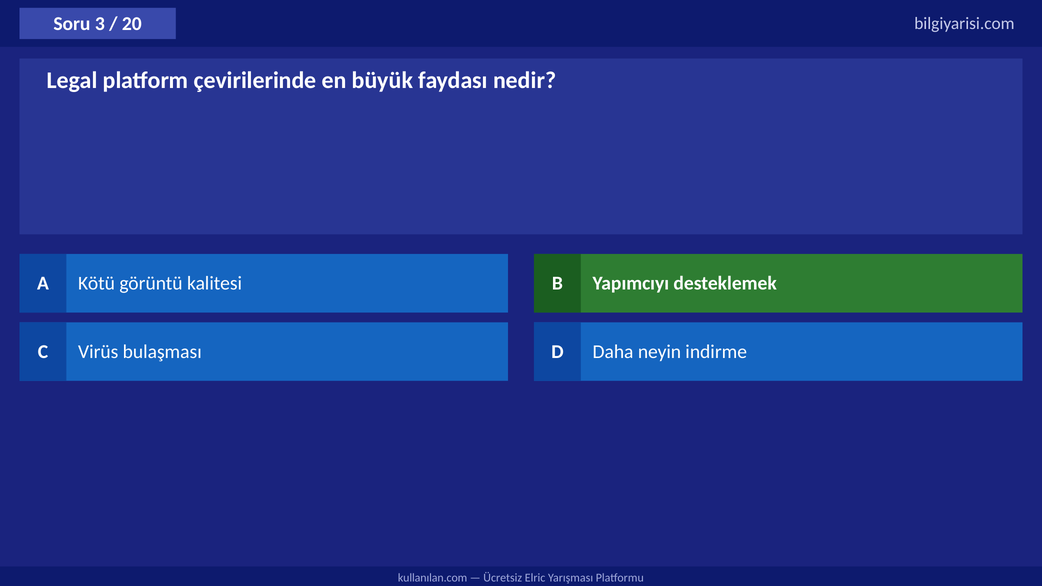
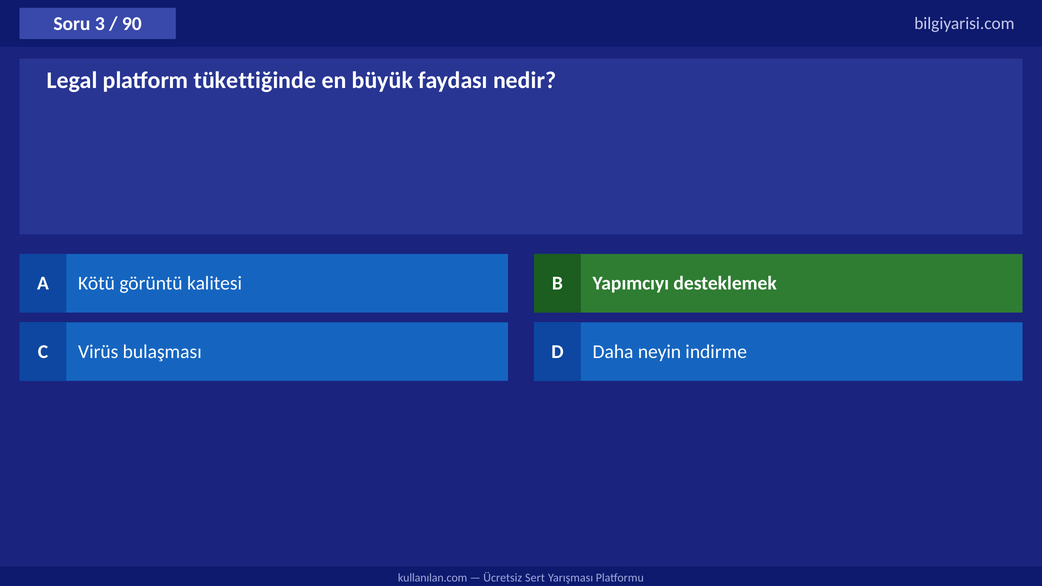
20: 20 -> 90
çevirilerinde: çevirilerinde -> tükettiğinde
Elric: Elric -> Sert
